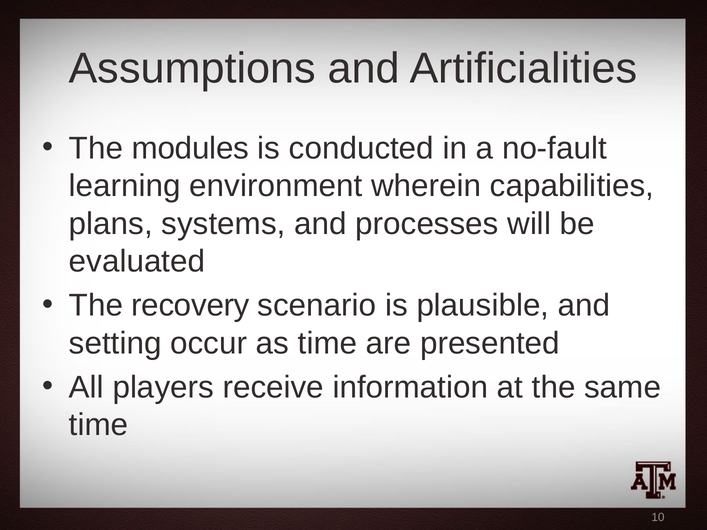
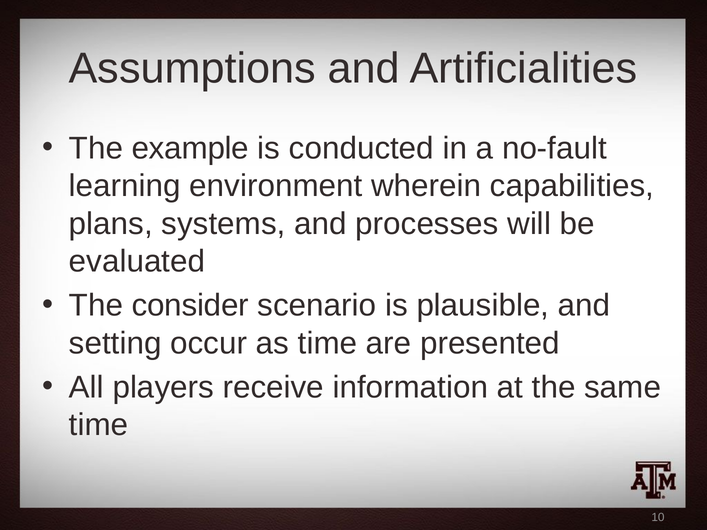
modules: modules -> example
recovery: recovery -> consider
